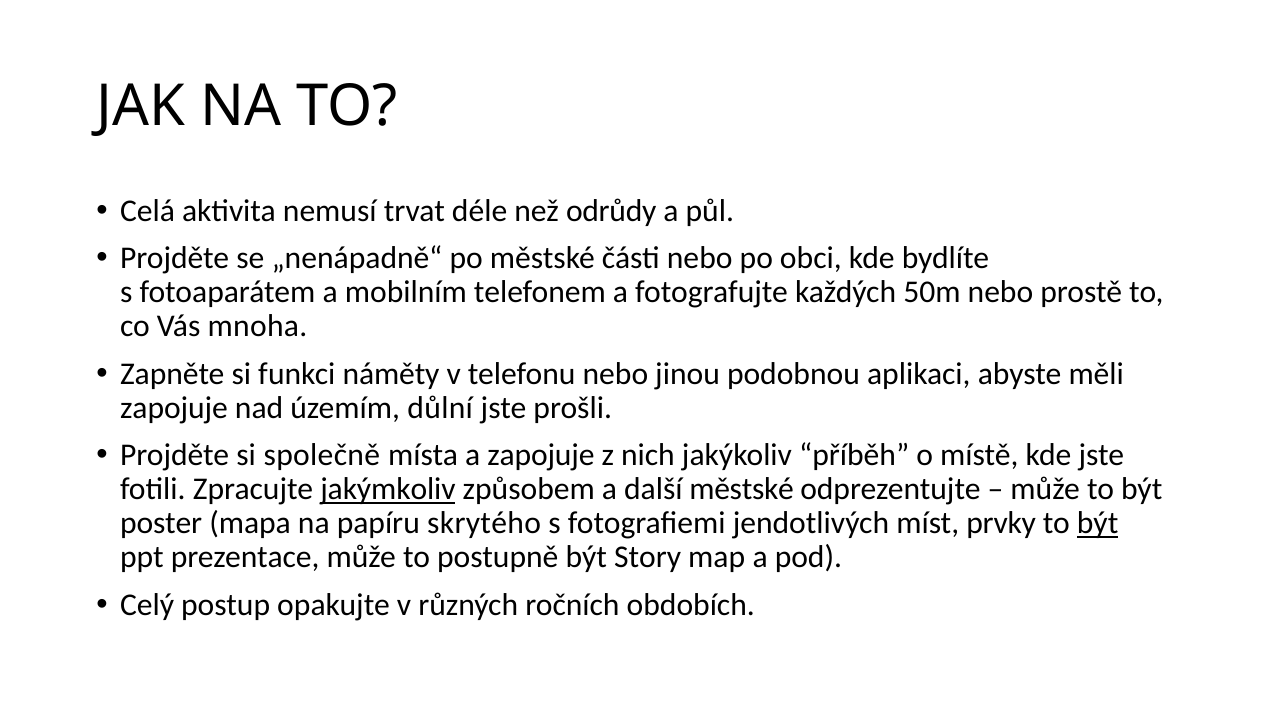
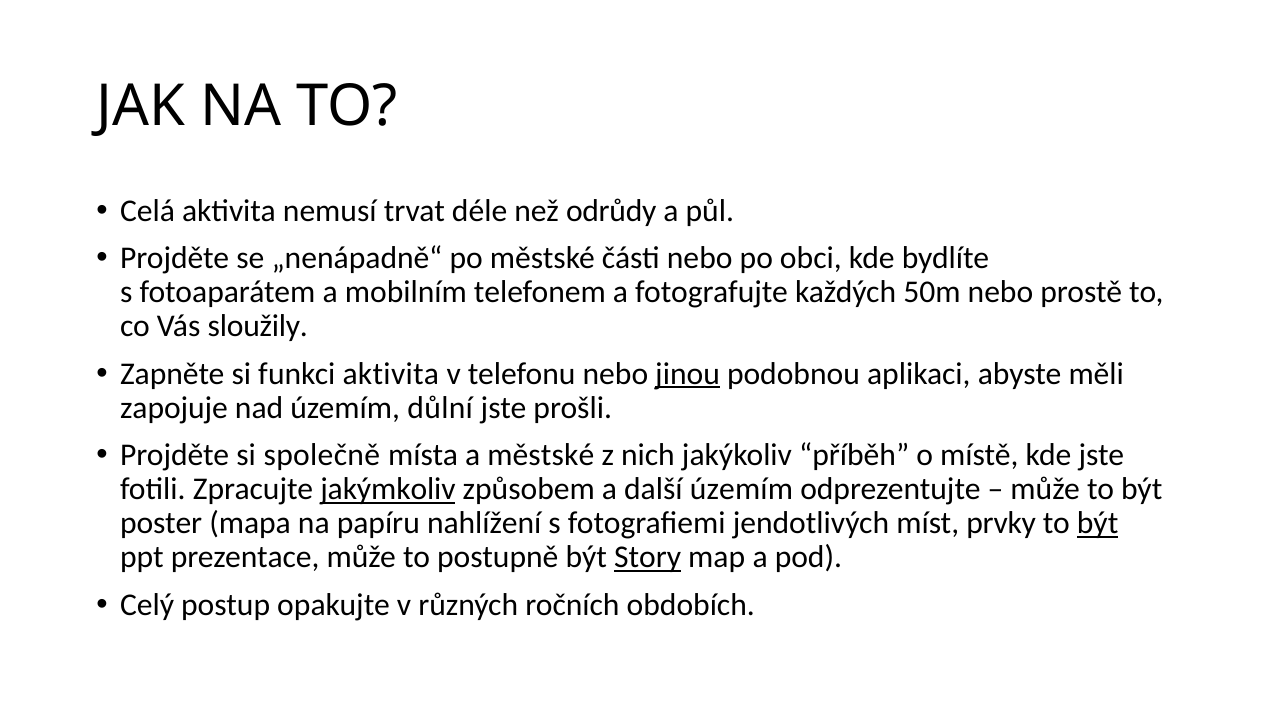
mnoha: mnoha -> sloužily
funkci náměty: náměty -> aktivita
jinou underline: none -> present
a zapojuje: zapojuje -> městské
další městské: městské -> územím
skrytého: skrytého -> nahlížení
Story underline: none -> present
